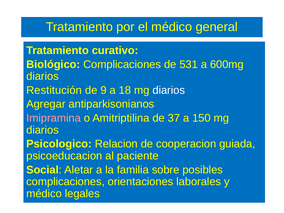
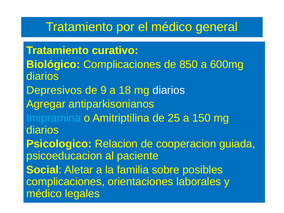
531: 531 -> 850
Restitución: Restitución -> Depresivos
Imipramina colour: pink -> light blue
37: 37 -> 25
